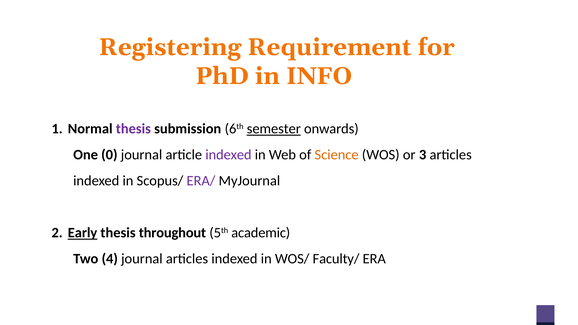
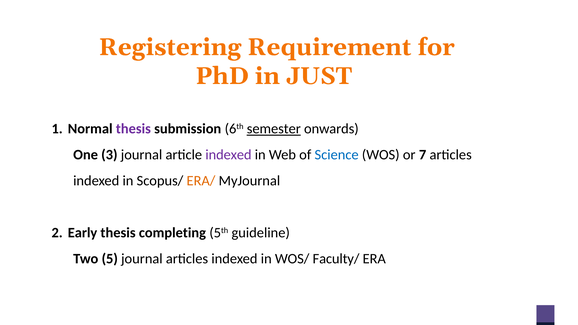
INFO: INFO -> JUST
0: 0 -> 3
Science colour: orange -> blue
3: 3 -> 7
ERA/ colour: purple -> orange
Early underline: present -> none
throughout: throughout -> completing
academic: academic -> guideline
4: 4 -> 5
